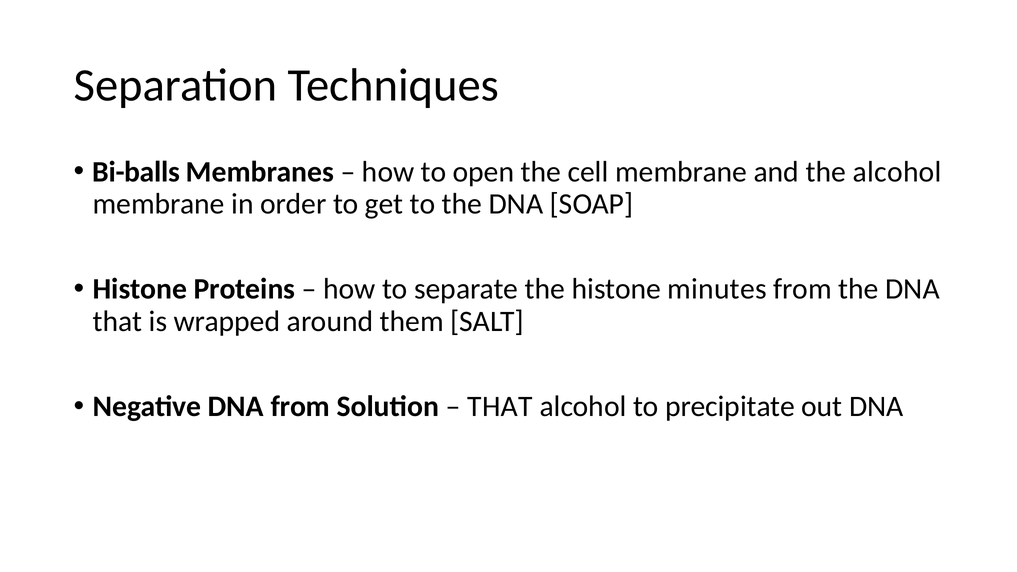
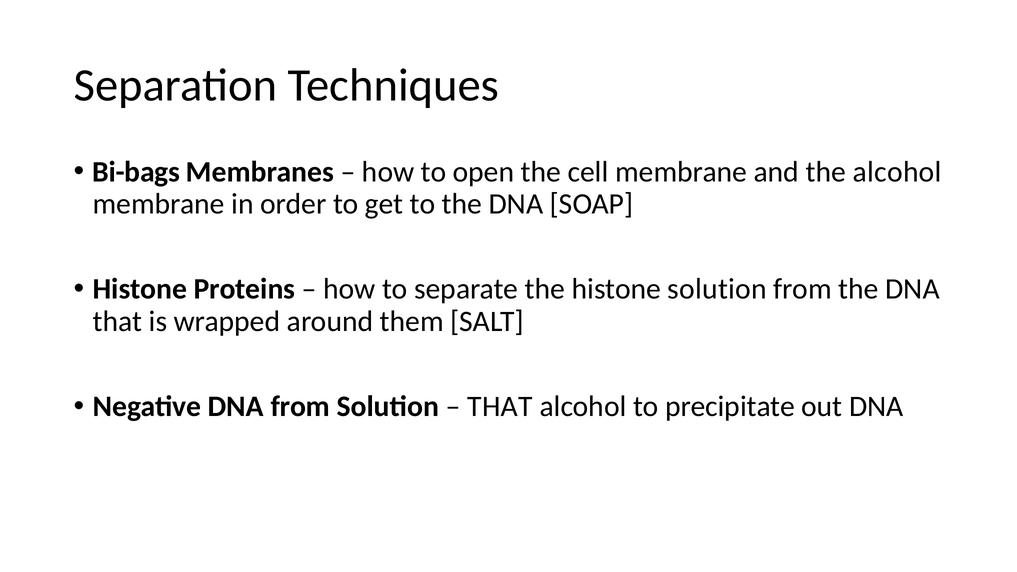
Bi-balls: Bi-balls -> Bi-bags
histone minutes: minutes -> solution
